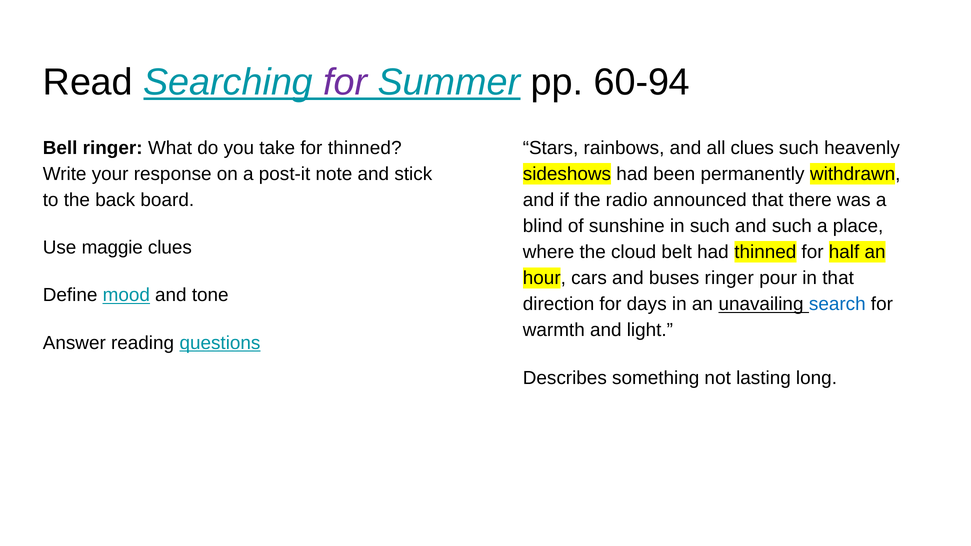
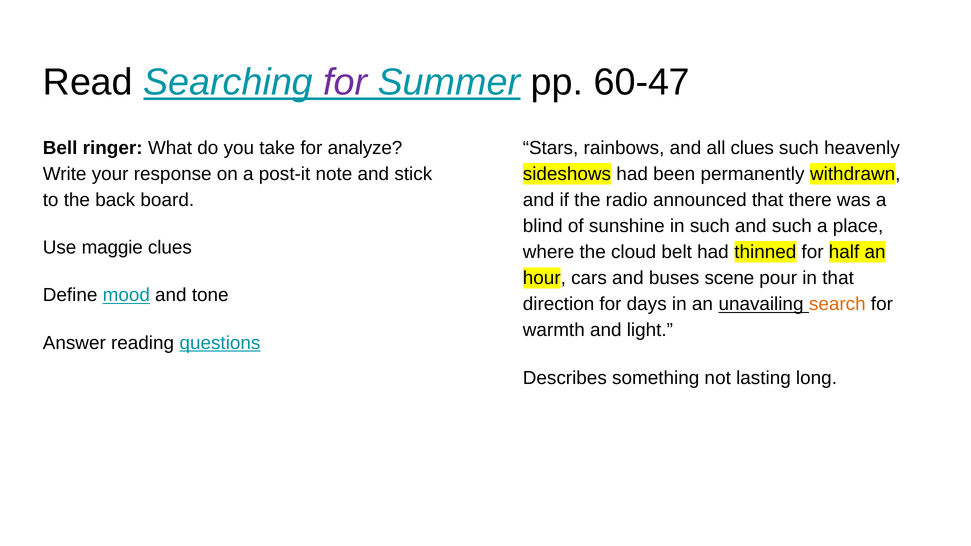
60-94: 60-94 -> 60-47
for thinned: thinned -> analyze
buses ringer: ringer -> scene
search colour: blue -> orange
